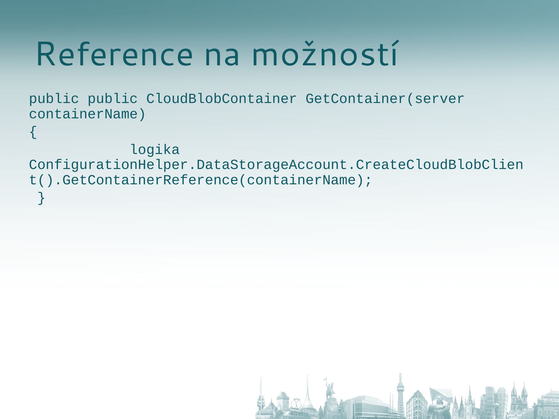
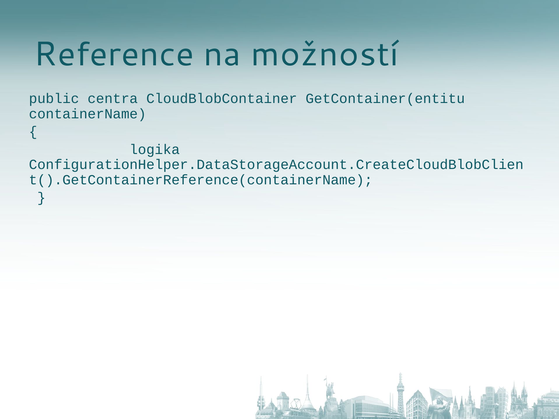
public public: public -> centra
GetContainer(server: GetContainer(server -> GetContainer(entitu
